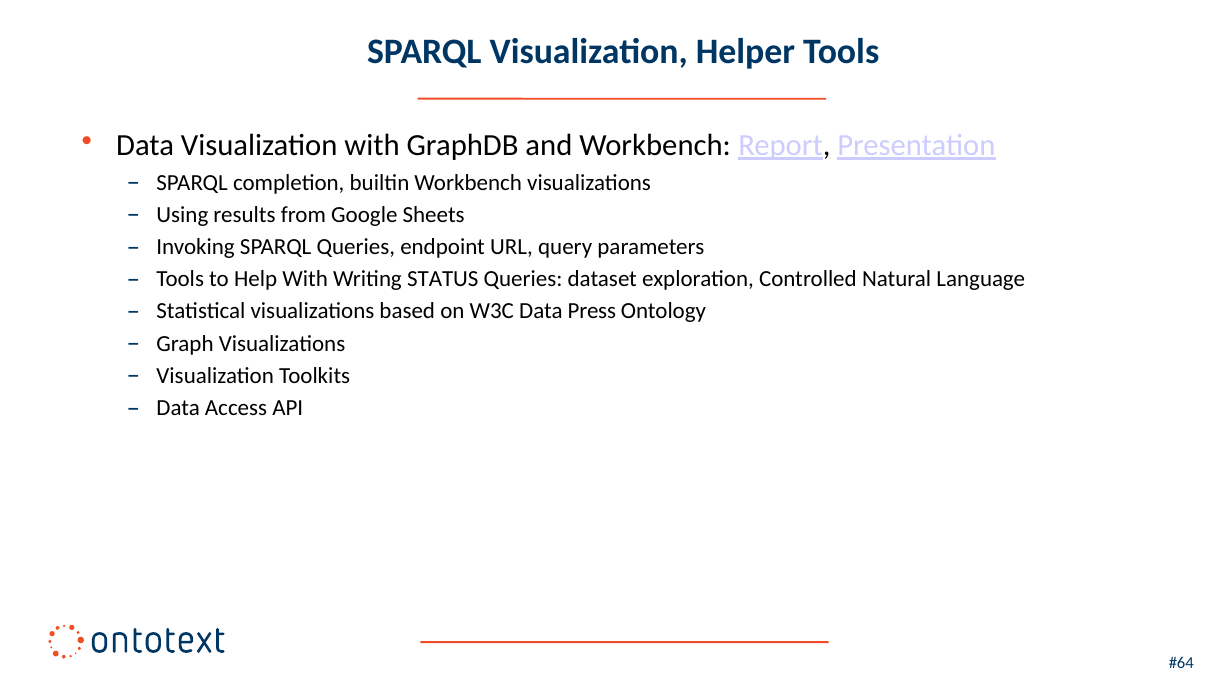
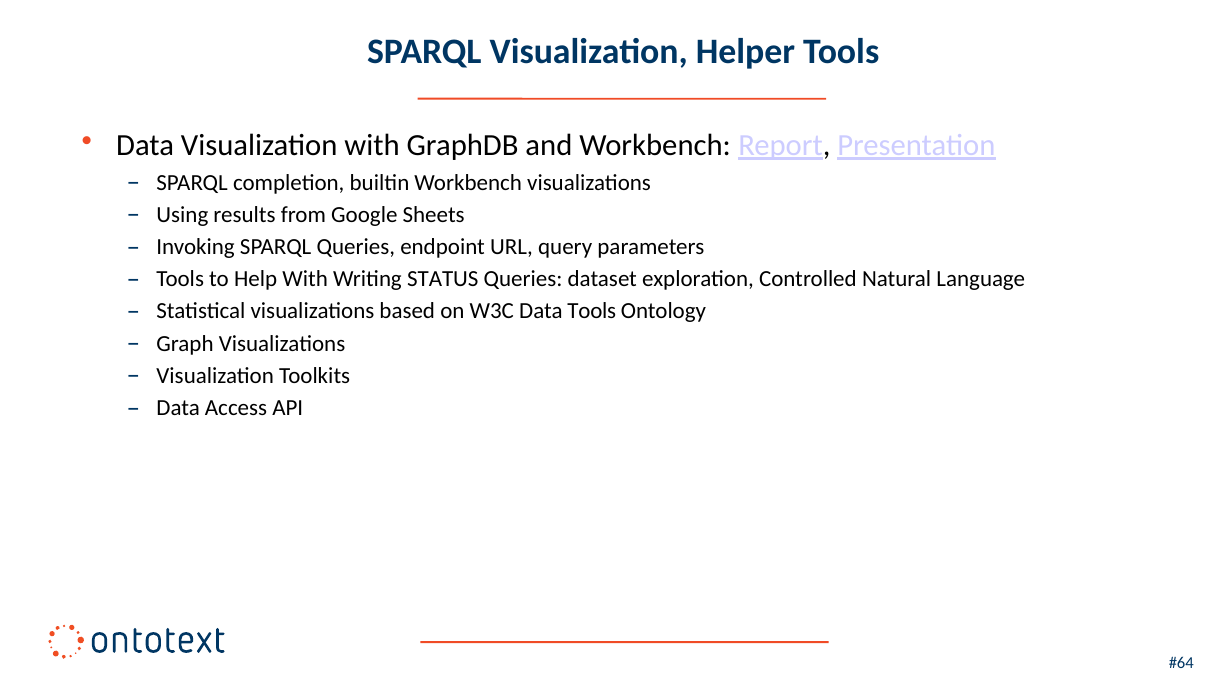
Data Press: Press -> Tools
